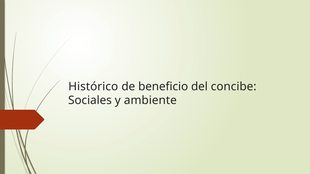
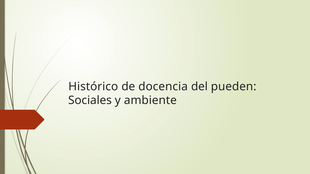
beneficio: beneficio -> docencia
concibe: concibe -> pueden
